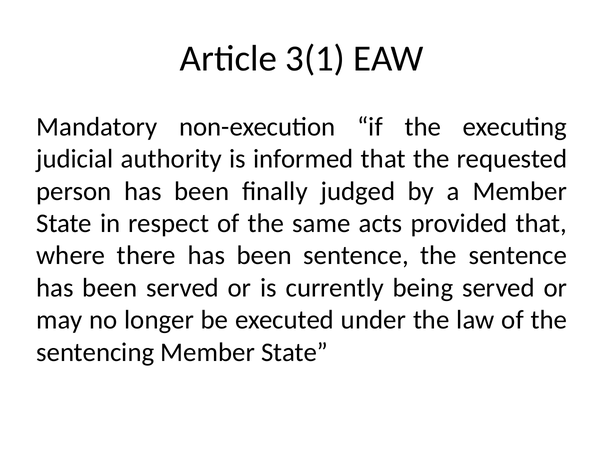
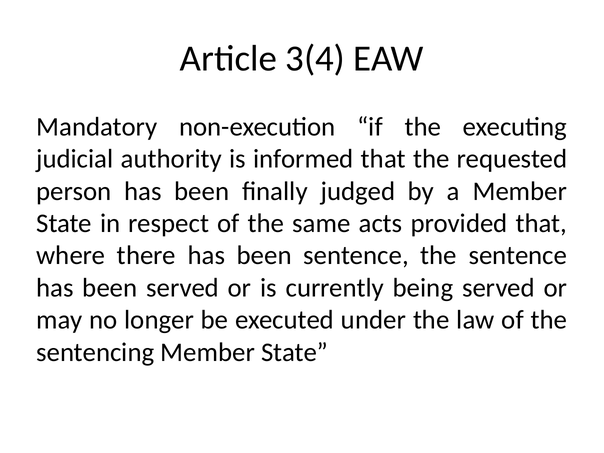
3(1: 3(1 -> 3(4
